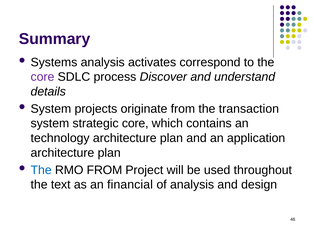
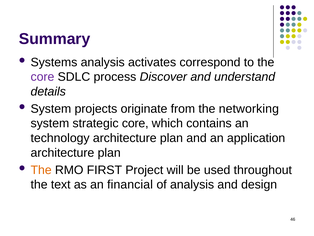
transaction: transaction -> networking
The at (41, 170) colour: blue -> orange
RMO FROM: FROM -> FIRST
